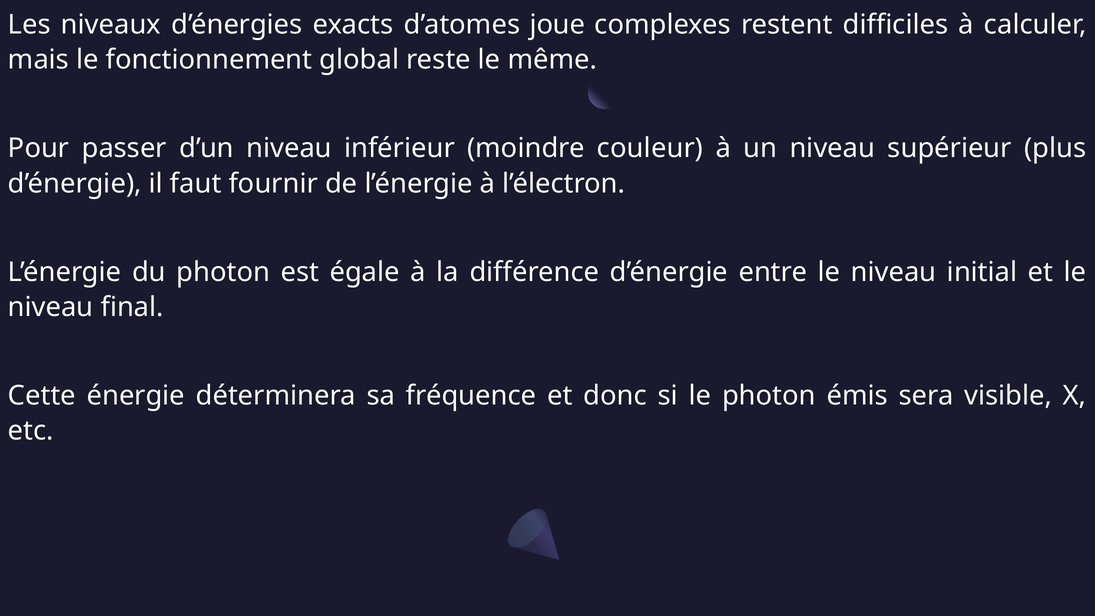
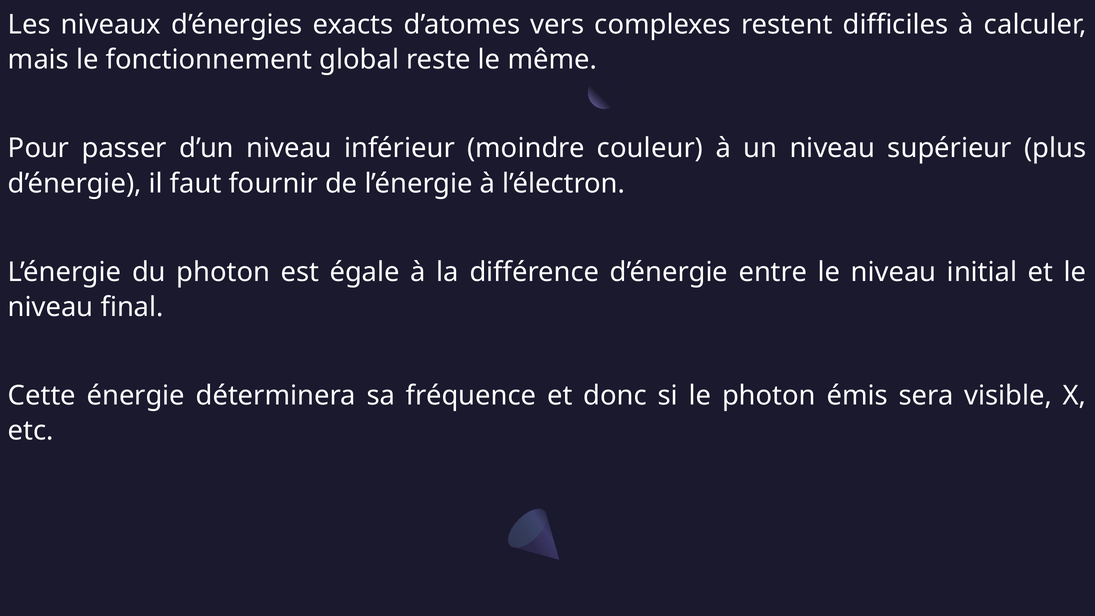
joue: joue -> vers
